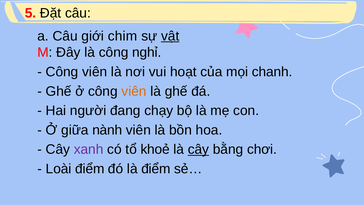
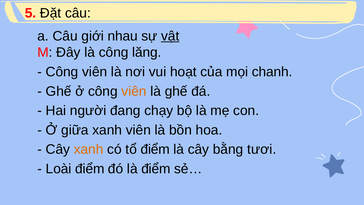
chim: chim -> nhau
nghỉ: nghỉ -> lăng
giữa nành: nành -> xanh
xanh at (89, 150) colour: purple -> orange
tổ khoẻ: khoẻ -> điểm
cây at (198, 150) underline: present -> none
chơi: chơi -> tươi
